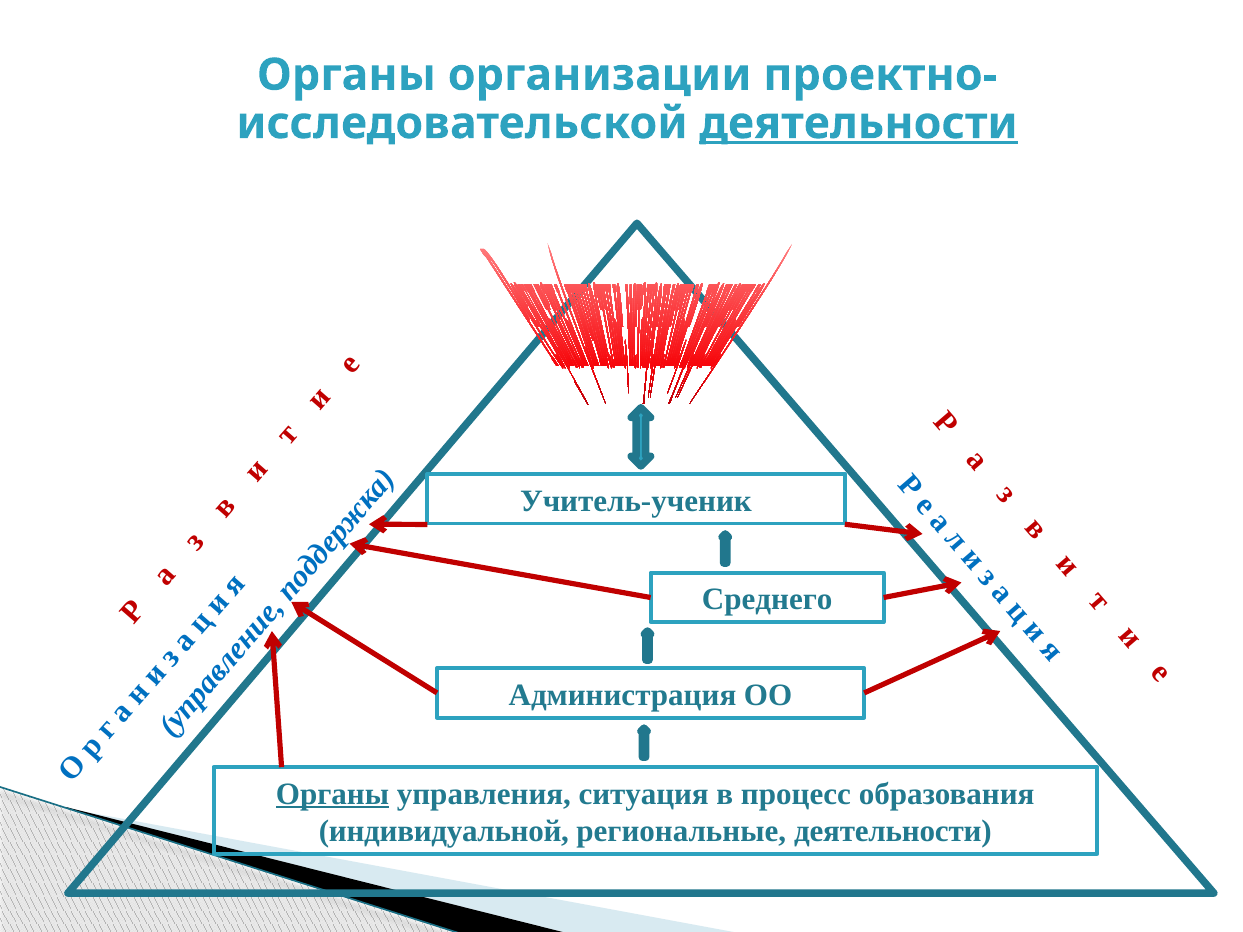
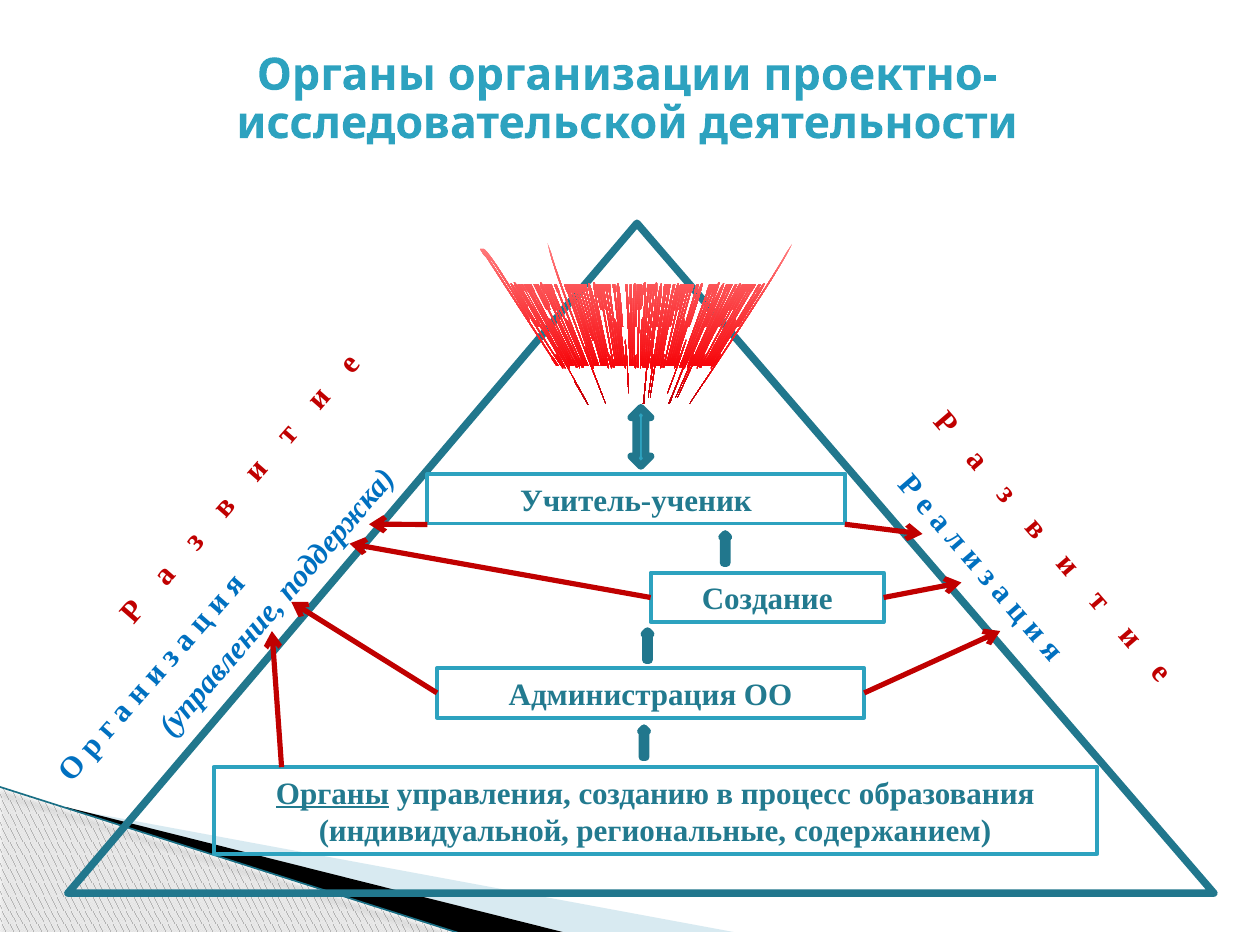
деятельности at (859, 123) underline: present -> none
Среднего: Среднего -> Создание
ситуация: ситуация -> созданию
региональные деятельности: деятельности -> содержанием
